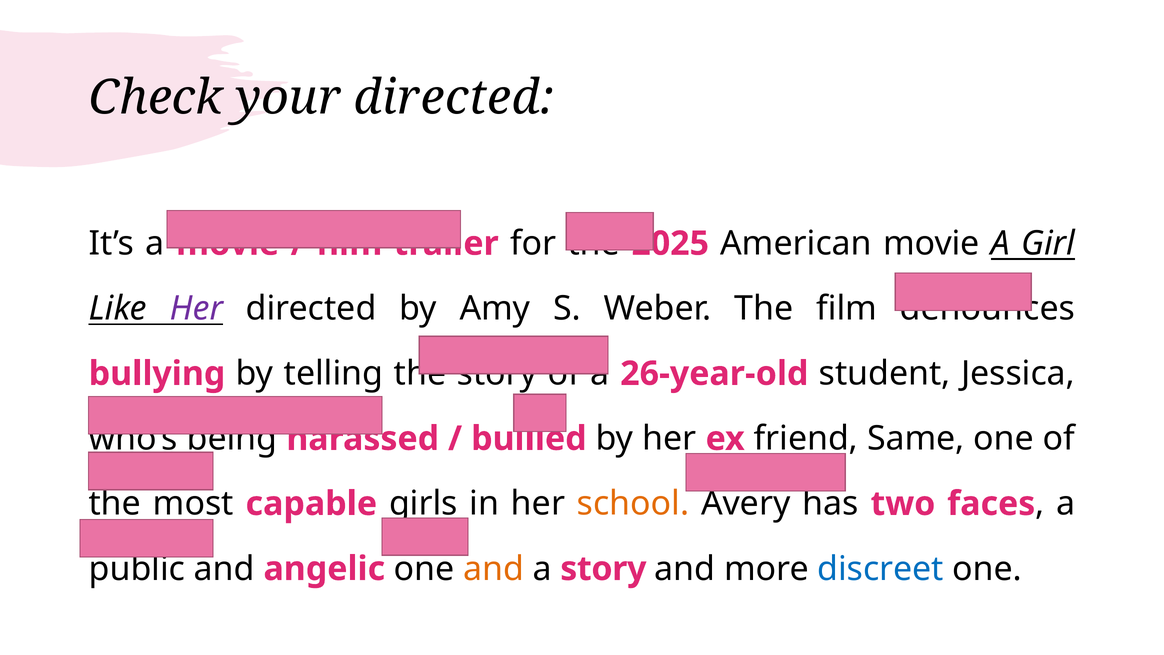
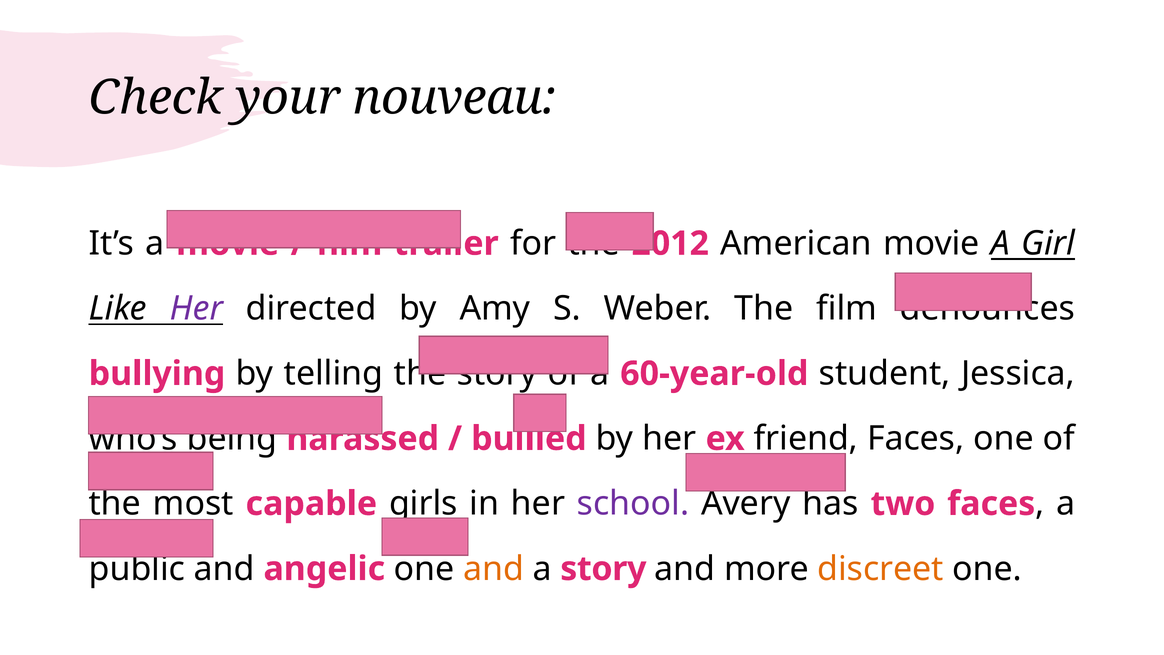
your directed: directed -> nouveau
2025: 2025 -> 2012
26-year-old: 26-year-old -> 60-year-old
Same at (916, 439): Same -> Faces
school colour: orange -> purple
discreet colour: blue -> orange
